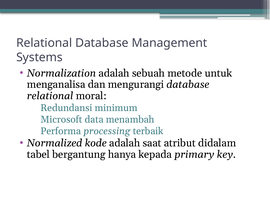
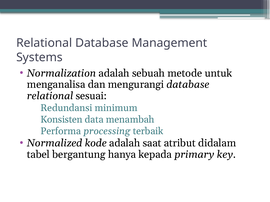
moral: moral -> sesuai
Microsoft: Microsoft -> Konsisten
